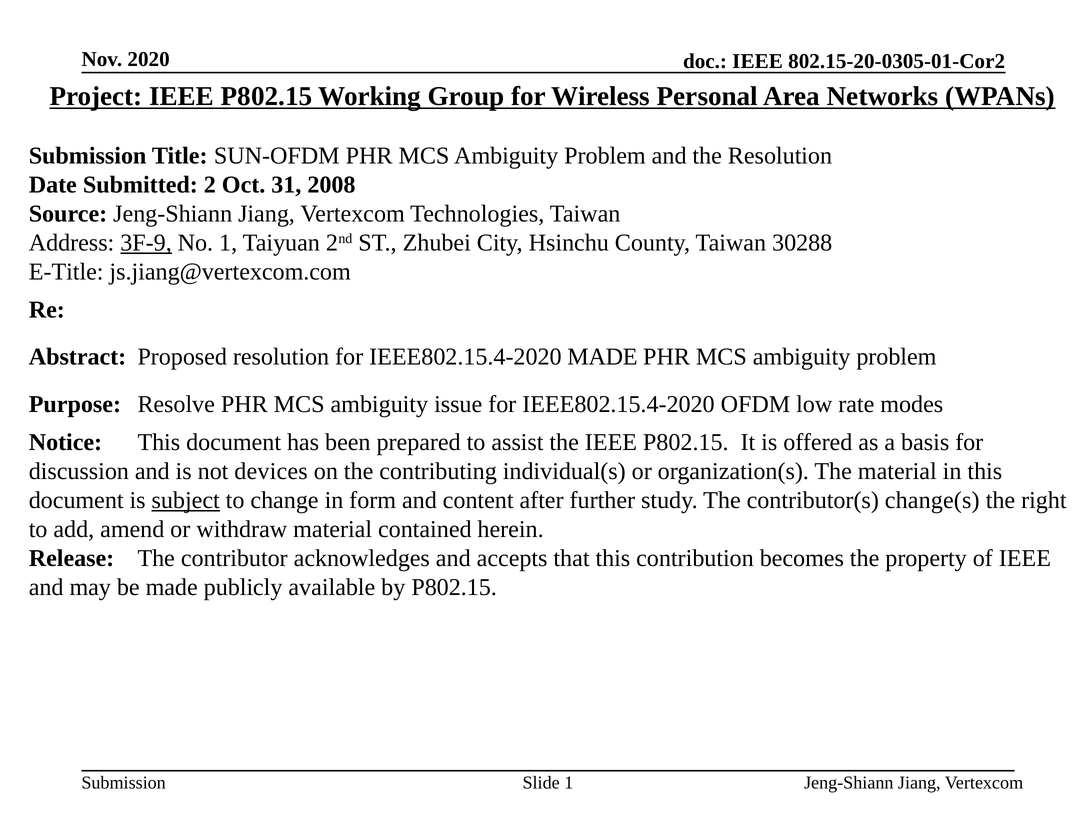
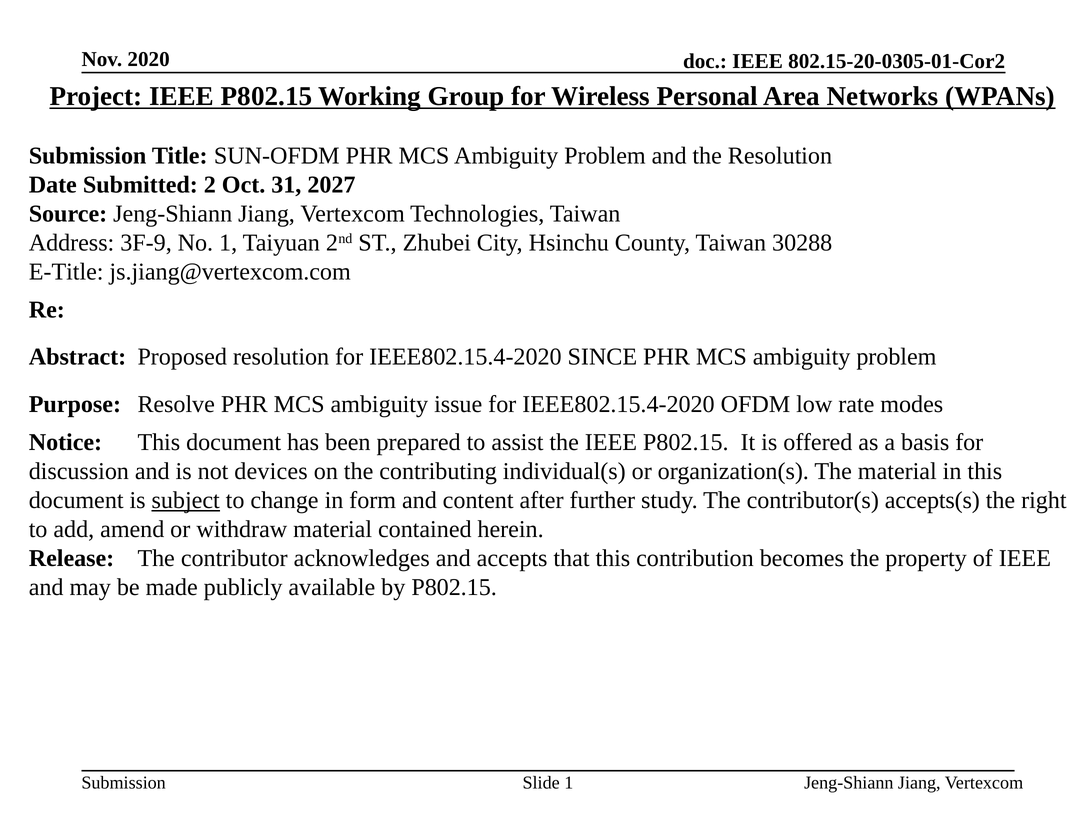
2008: 2008 -> 2027
3F-9 underline: present -> none
IEEE802.15.4-2020 MADE: MADE -> SINCE
change(s: change(s -> accepts(s
